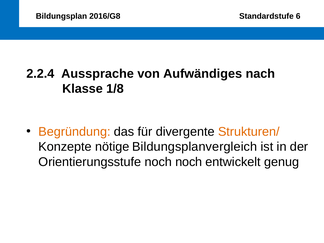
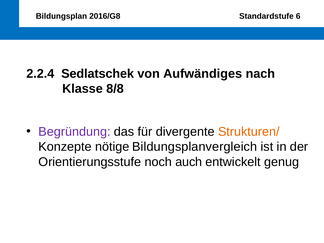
Aussprache: Aussprache -> Sedlatschek
1/8: 1/8 -> 8/8
Begründung colour: orange -> purple
noch noch: noch -> auch
